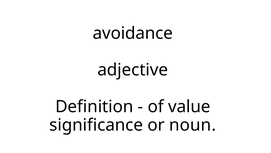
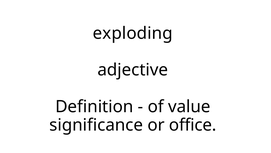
avoidance: avoidance -> exploding
noun: noun -> office
